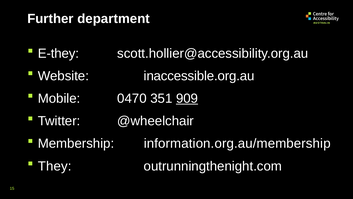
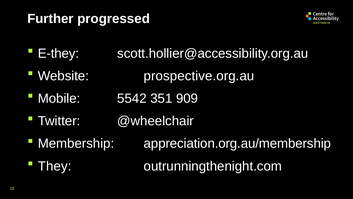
department: department -> progressed
inaccessible.org.au: inaccessible.org.au -> prospective.org.au
0470: 0470 -> 5542
909 underline: present -> none
information.org.au/membership: information.org.au/membership -> appreciation.org.au/membership
